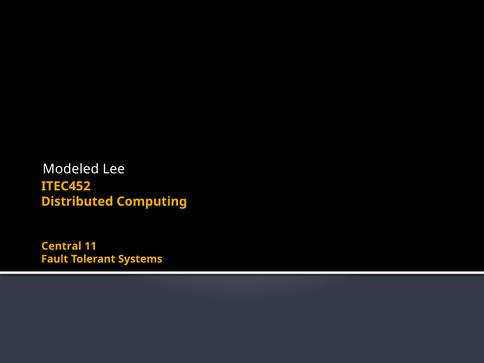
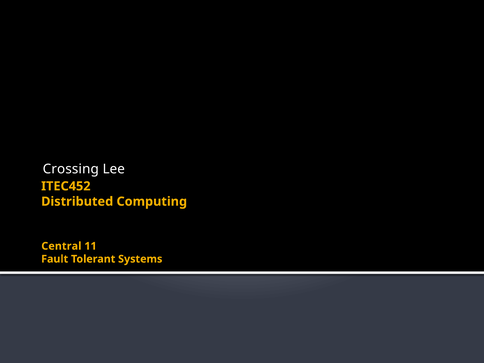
Modeled: Modeled -> Crossing
